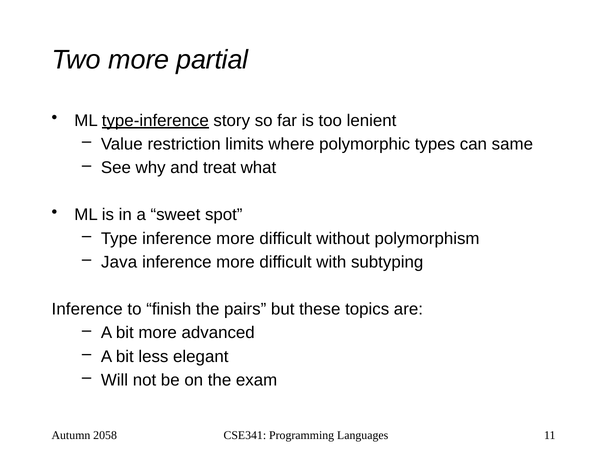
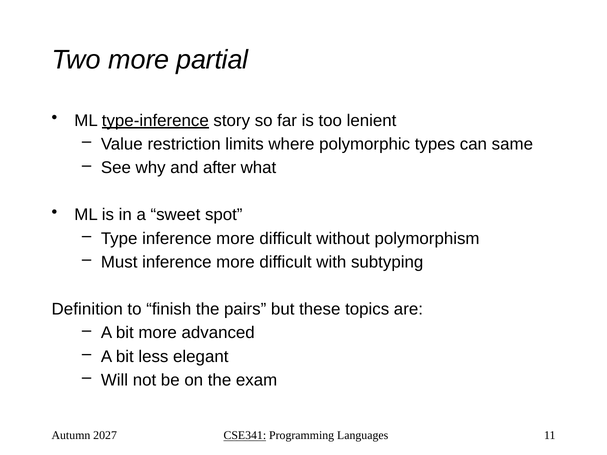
treat: treat -> after
Java: Java -> Must
Inference at (87, 309): Inference -> Definition
2058: 2058 -> 2027
CSE341 underline: none -> present
